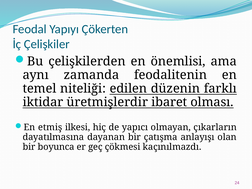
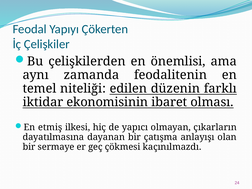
üretmişlerdir: üretmişlerdir -> ekonomisinin
boyunca: boyunca -> sermaye
